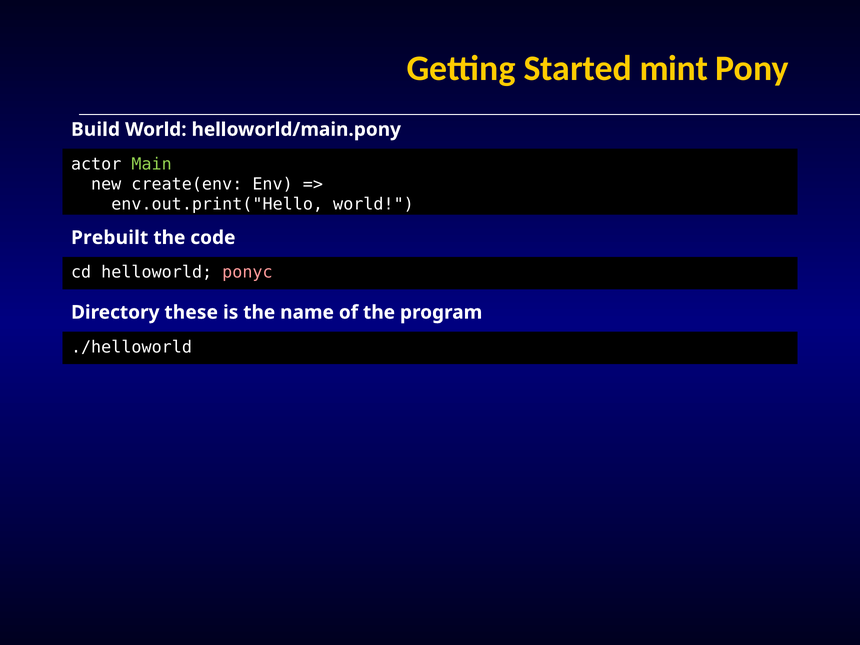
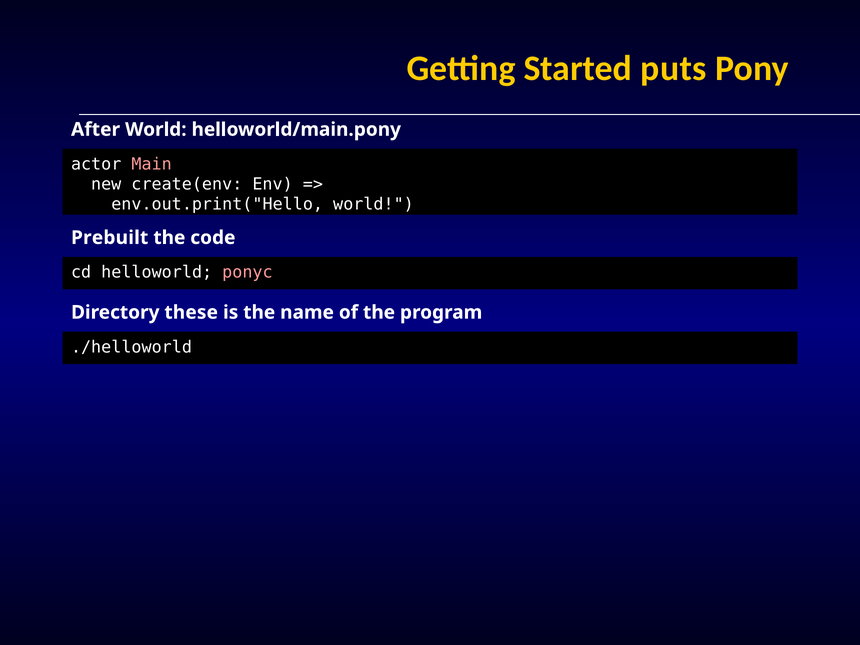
mint: mint -> puts
Build: Build -> After
Main colour: light green -> pink
